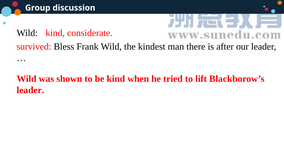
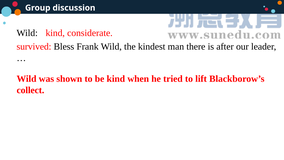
leader at (30, 90): leader -> collect
